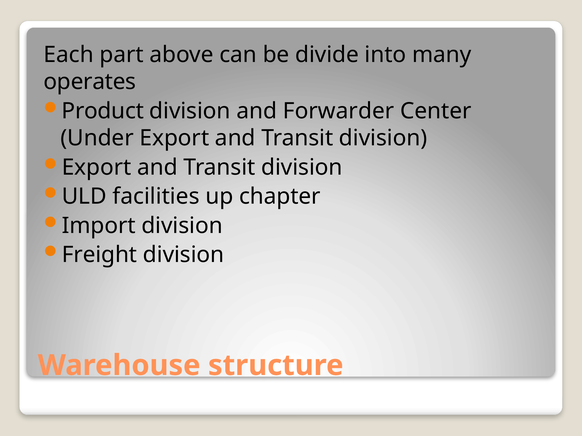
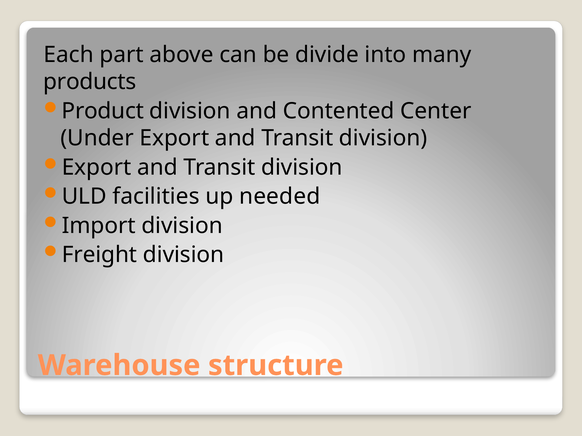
operates: operates -> products
Forwarder: Forwarder -> Contented
chapter: chapter -> needed
